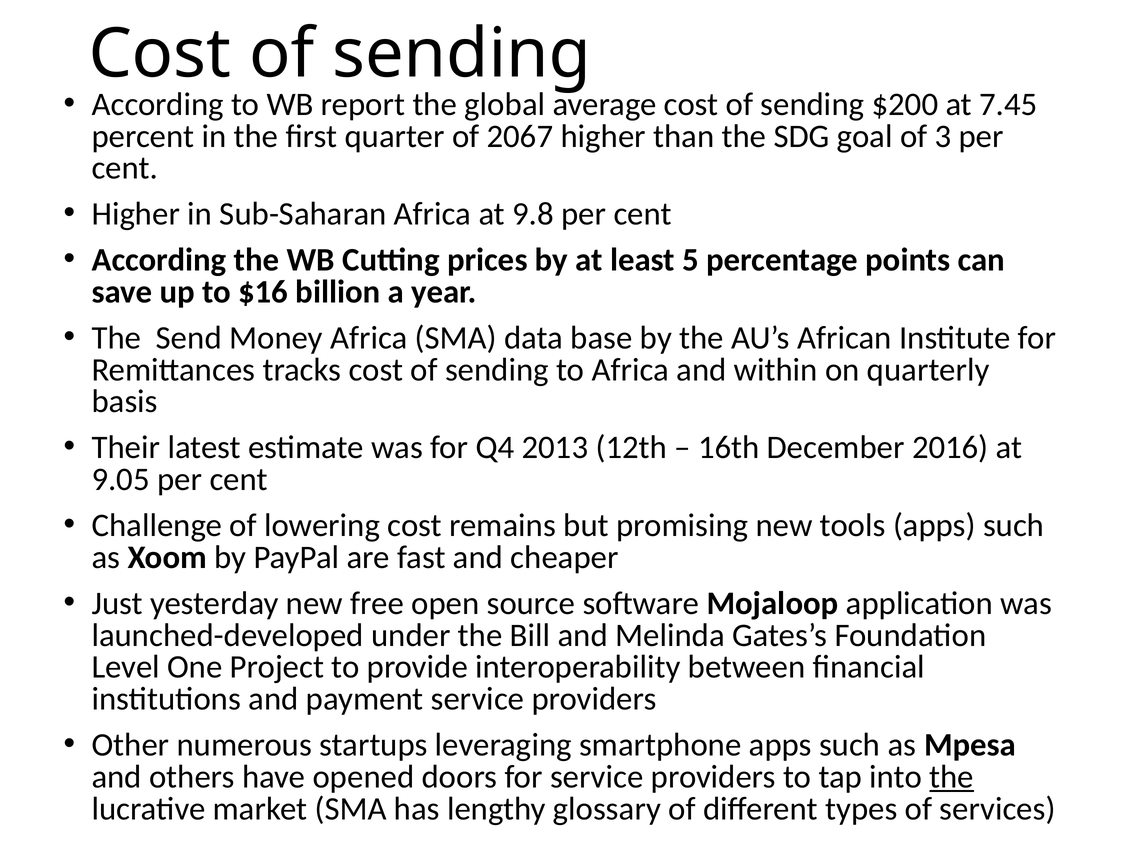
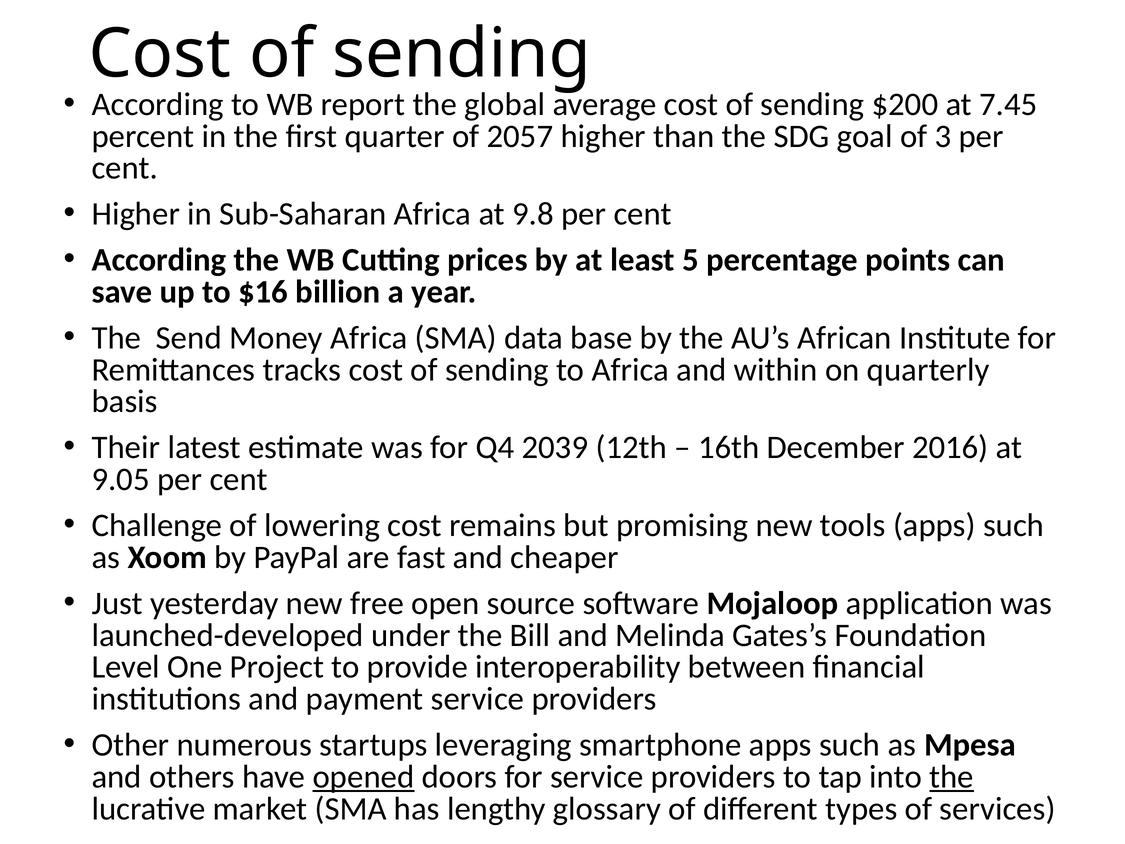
2067: 2067 -> 2057
2013: 2013 -> 2039
opened underline: none -> present
